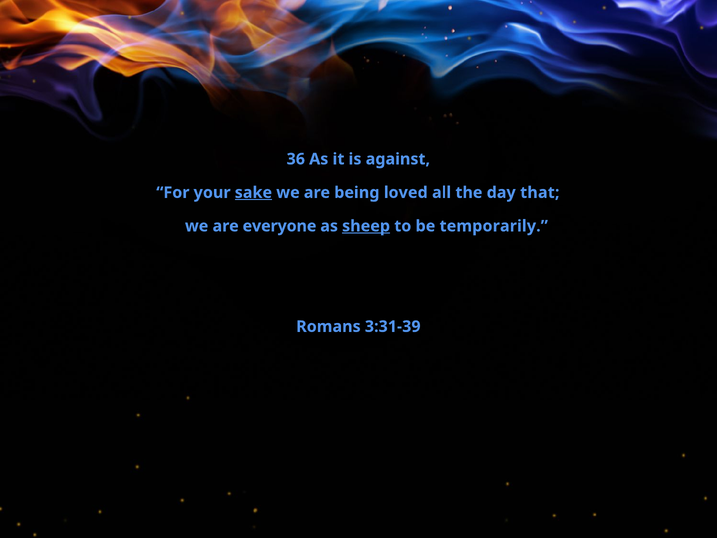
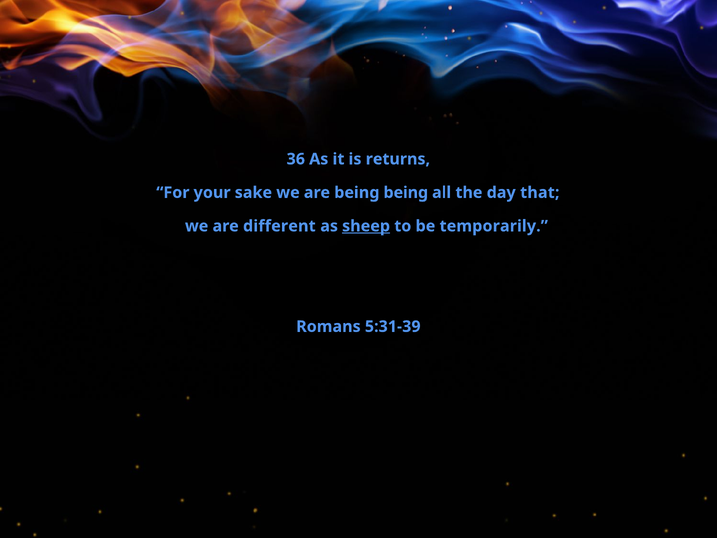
against: against -> returns
sake underline: present -> none
being loved: loved -> being
everyone: everyone -> different
3:31-39: 3:31-39 -> 5:31-39
